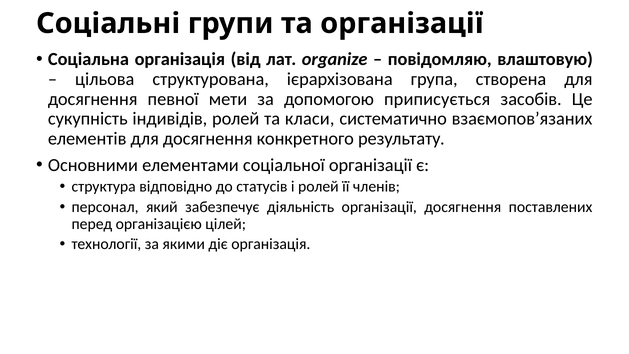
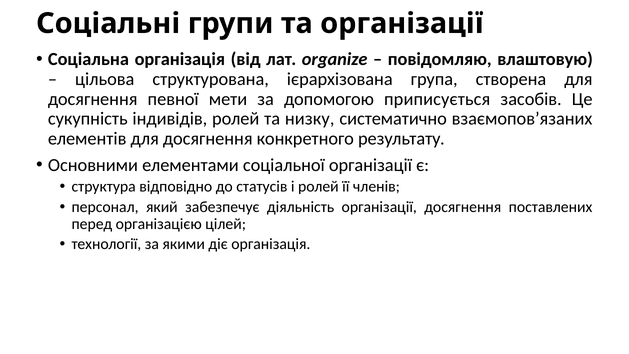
класи: класи -> низку
